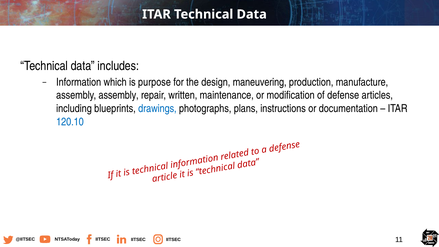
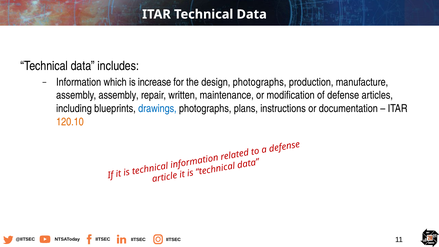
purpose: purpose -> increase
design maneuvering: maneuvering -> photographs
120.10 colour: blue -> orange
